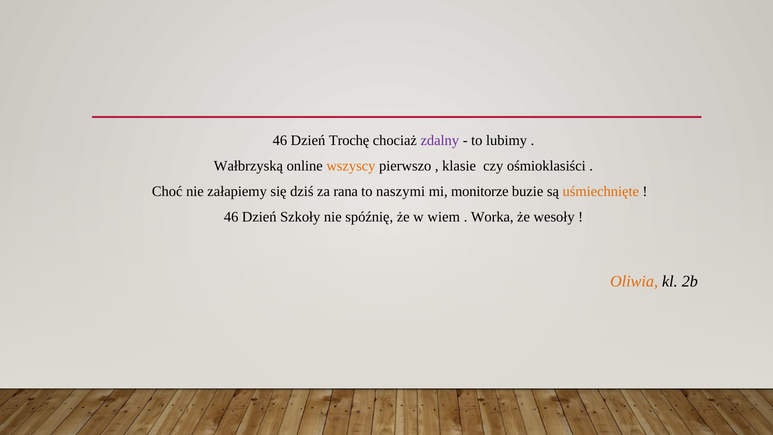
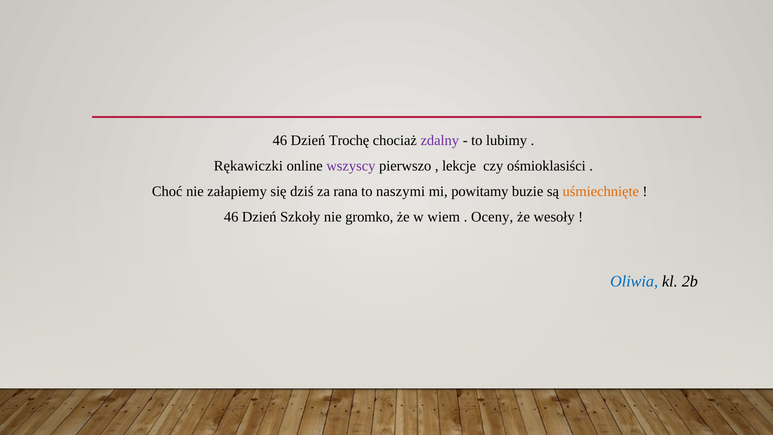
Wałbrzyską: Wałbrzyską -> Rękawiczki
wszyscy colour: orange -> purple
klasie: klasie -> lekcje
monitorze: monitorze -> powitamy
spóźnię: spóźnię -> gromko
Worka: Worka -> Oceny
Oliwia colour: orange -> blue
